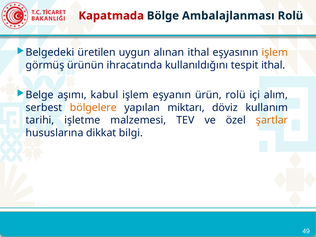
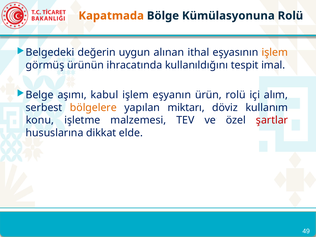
Kapatmada colour: red -> orange
Ambalajlanması: Ambalajlanması -> Kümülasyonuna
üretilen: üretilen -> değerin
tespit ithal: ithal -> imal
tarihi: tarihi -> konu
şartlar colour: orange -> red
bilgi: bilgi -> elde
